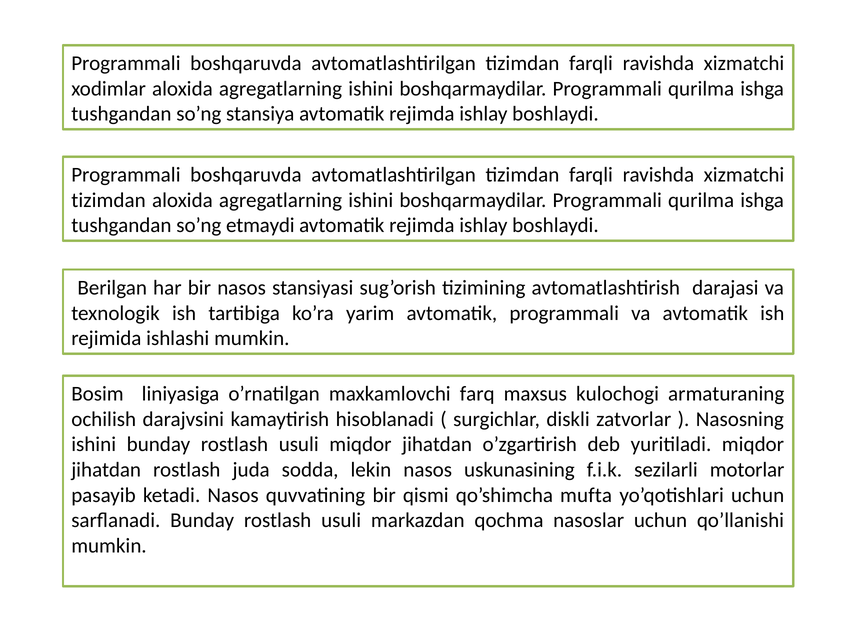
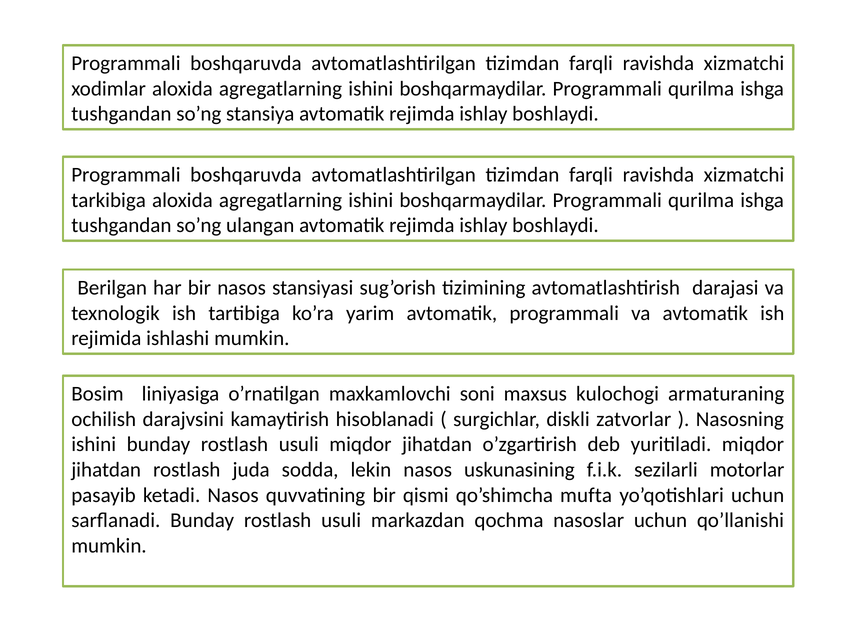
tizimdan at (109, 200): tizimdan -> tarkibiga
etmaydi: etmaydi -> ulangan
farq: farq -> soni
